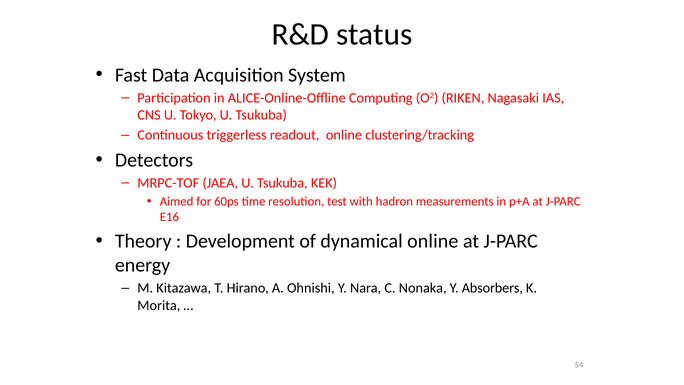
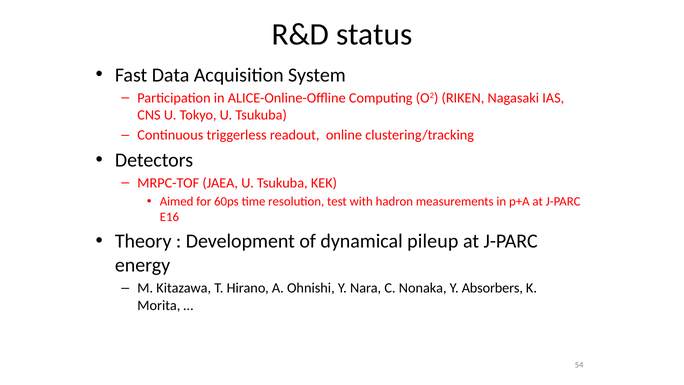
dynamical online: online -> pileup
